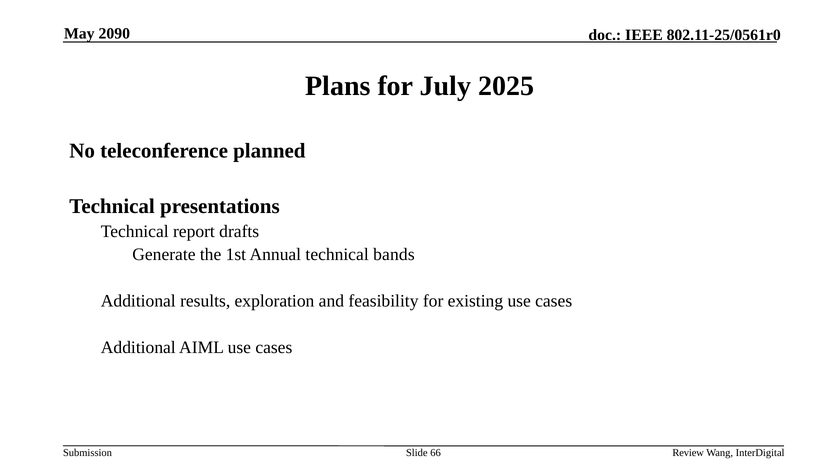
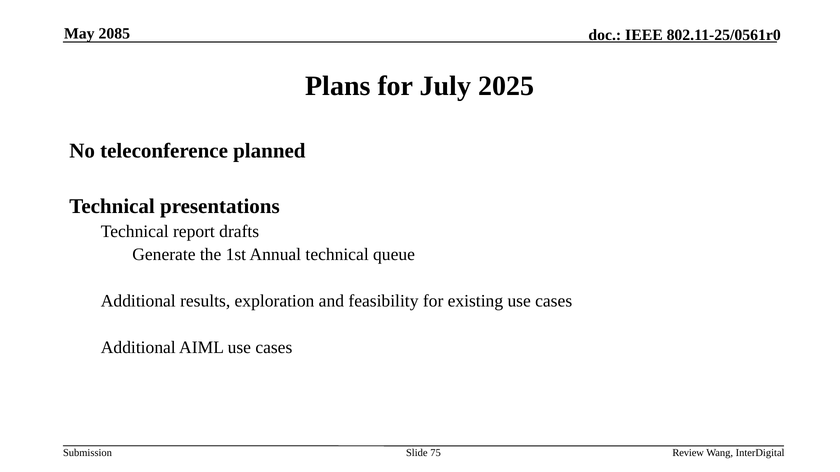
2090: 2090 -> 2085
bands: bands -> queue
66: 66 -> 75
